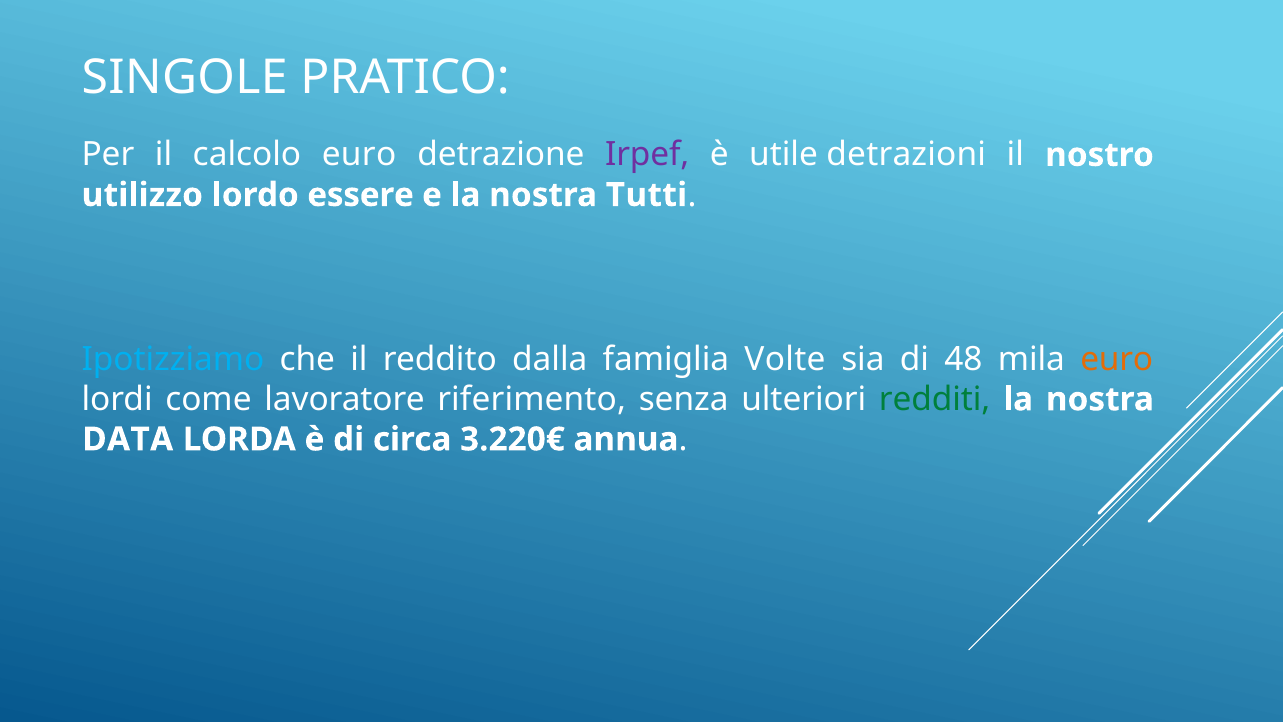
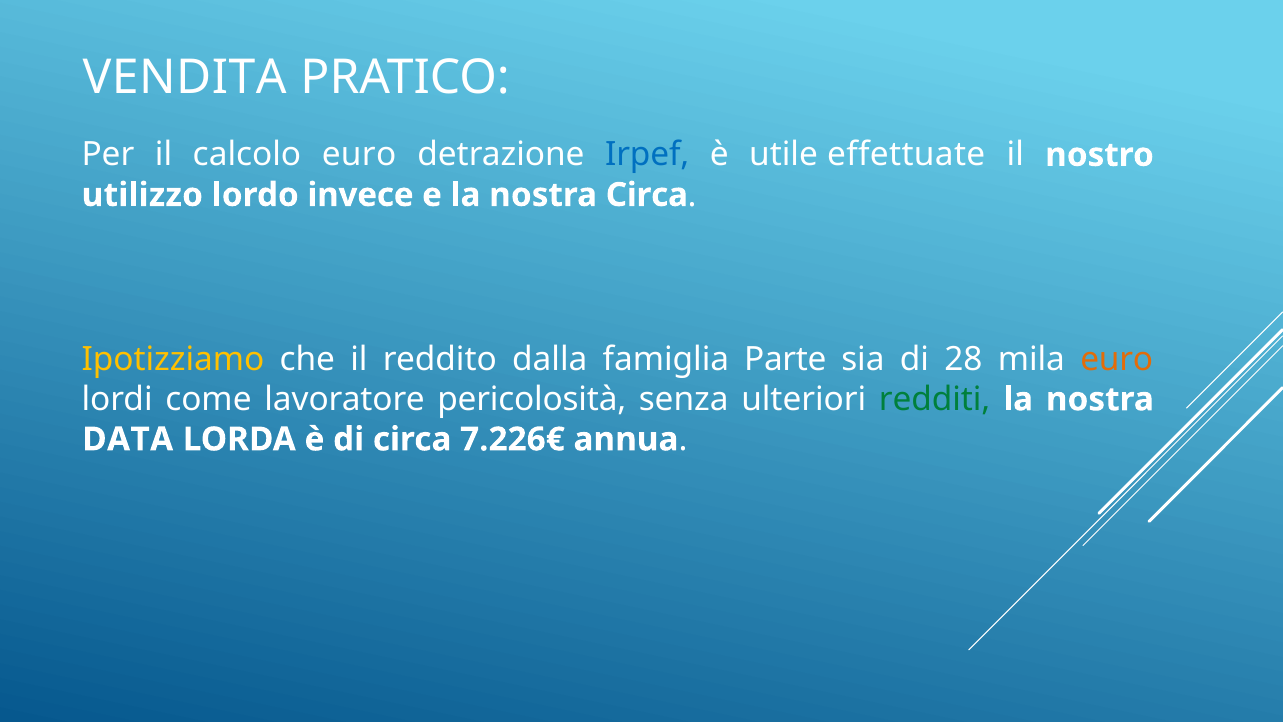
SINGOLE: SINGOLE -> VENDITA
Irpef colour: purple -> blue
detrazioni: detrazioni -> effettuate
essere: essere -> invece
nostra Tutti: Tutti -> Circa
Ipotizziamo colour: light blue -> yellow
Volte: Volte -> Parte
48: 48 -> 28
riferimento: riferimento -> pericolosità
3.220€: 3.220€ -> 7.226€
